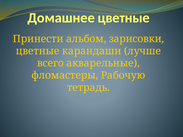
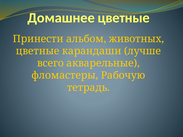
зарисовки: зарисовки -> животных
